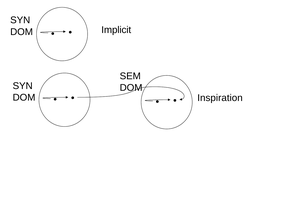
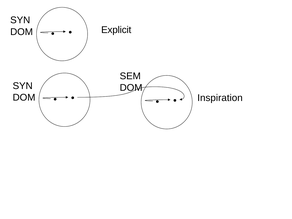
Implicit: Implicit -> Explicit
